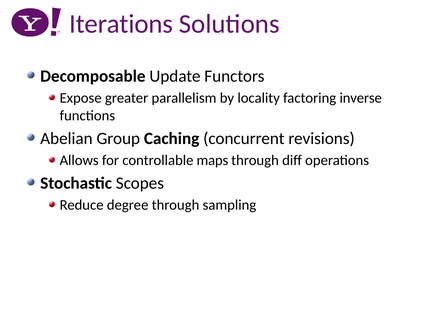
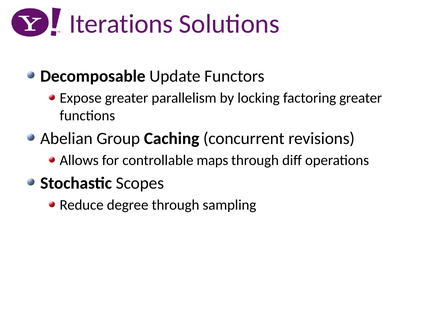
locality: locality -> locking
factoring inverse: inverse -> greater
